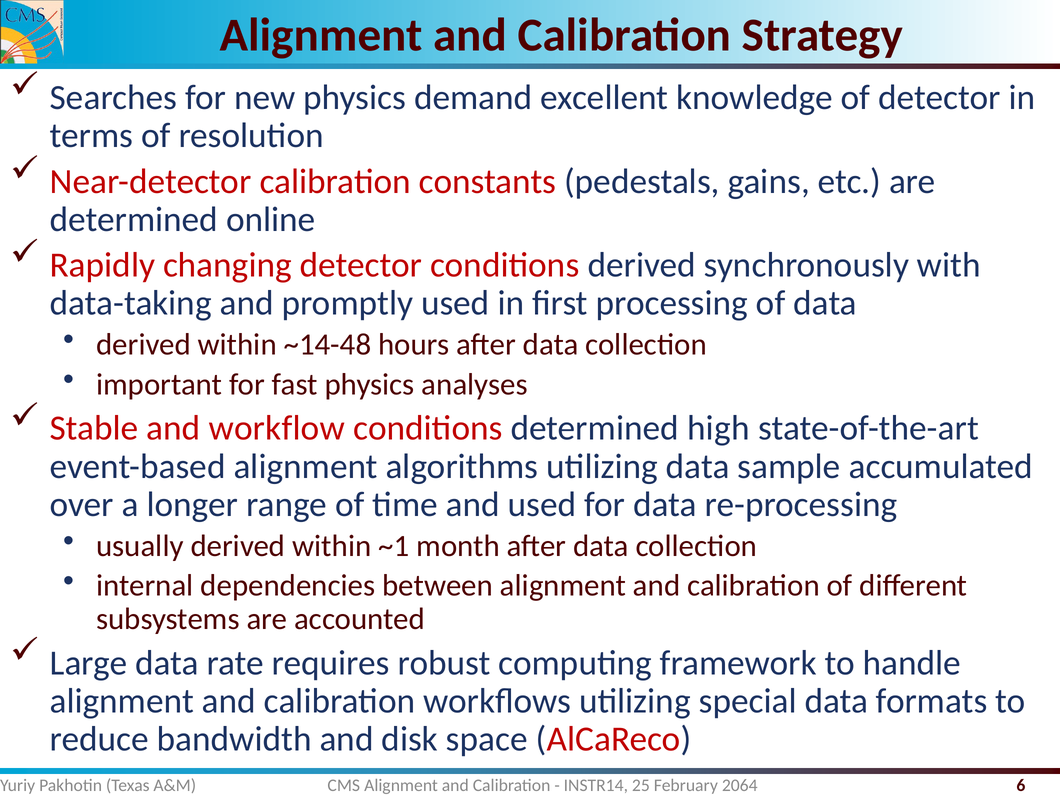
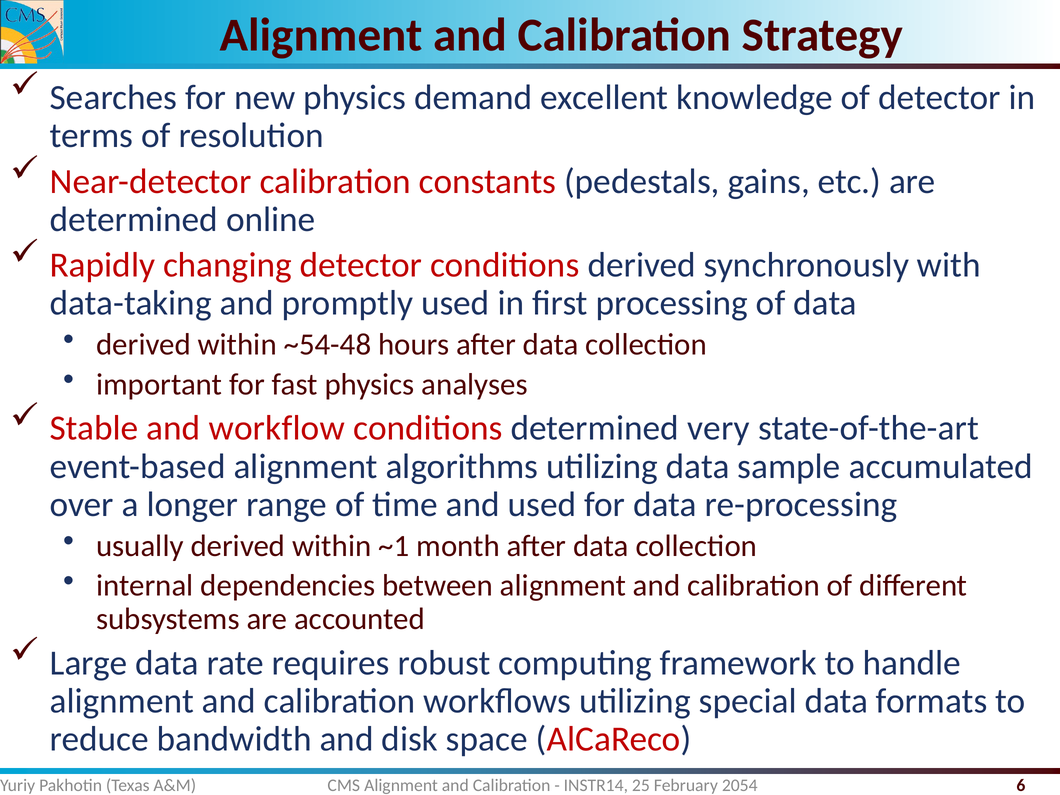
~14-48: ~14-48 -> ~54-48
high: high -> very
2064: 2064 -> 2054
